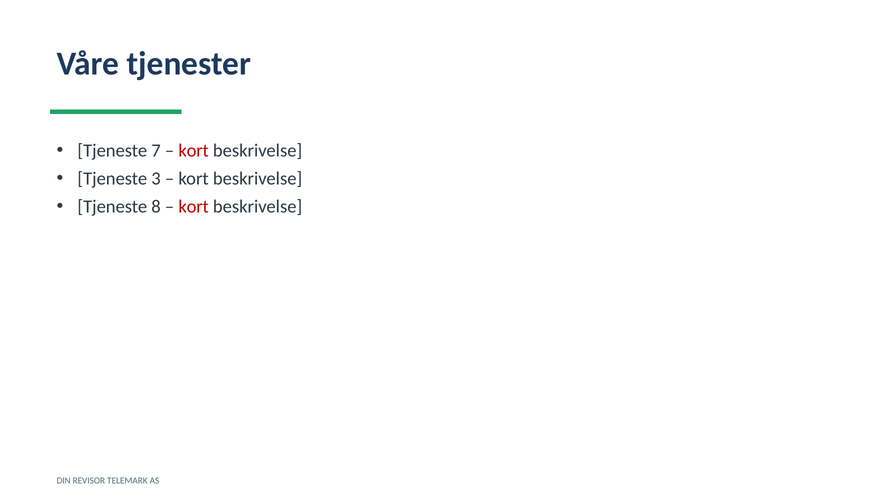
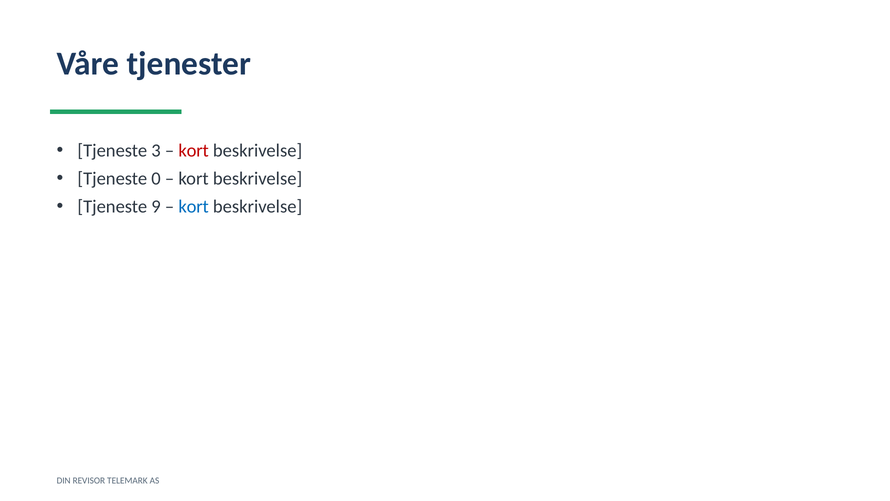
7: 7 -> 3
3: 3 -> 0
8: 8 -> 9
kort at (194, 206) colour: red -> blue
